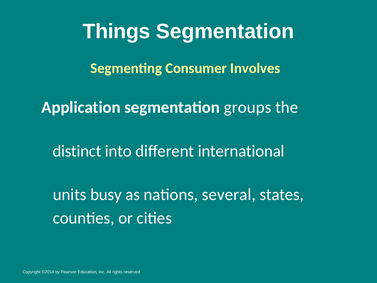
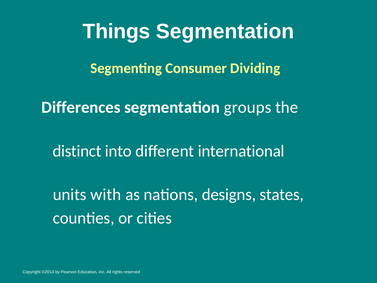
Involves: Involves -> Dividing
Application: Application -> Differences
busy: busy -> with
several: several -> designs
